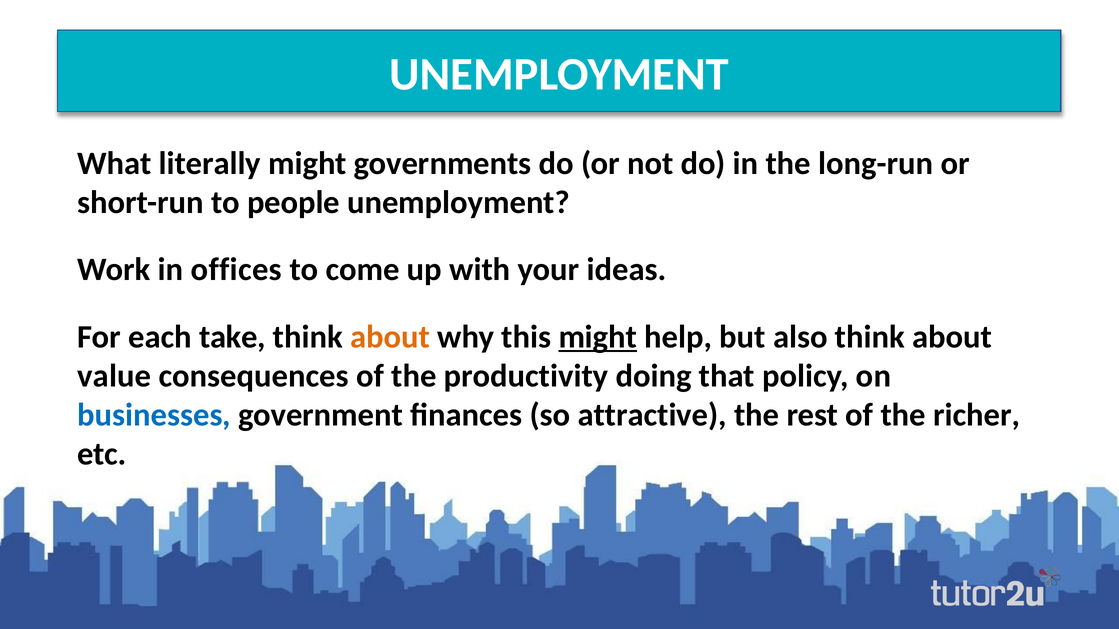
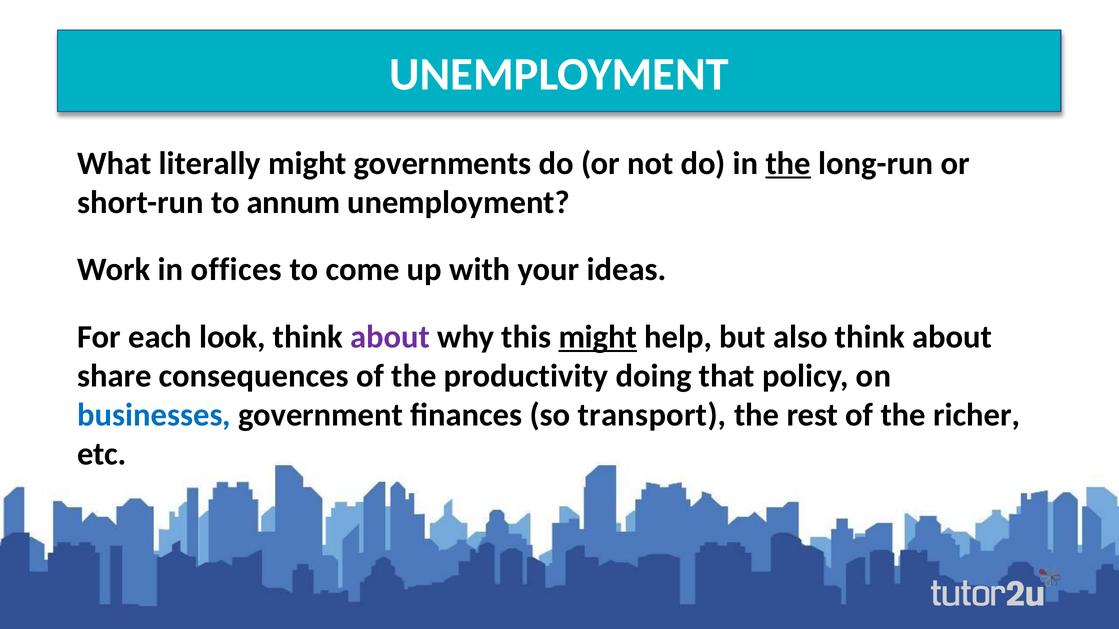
the at (788, 163) underline: none -> present
people: people -> annum
take: take -> look
about at (390, 337) colour: orange -> purple
value: value -> share
attractive: attractive -> transport
